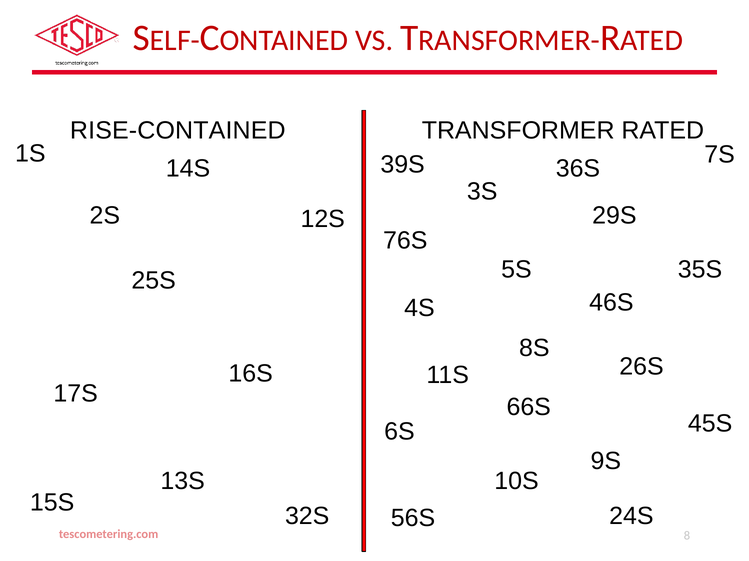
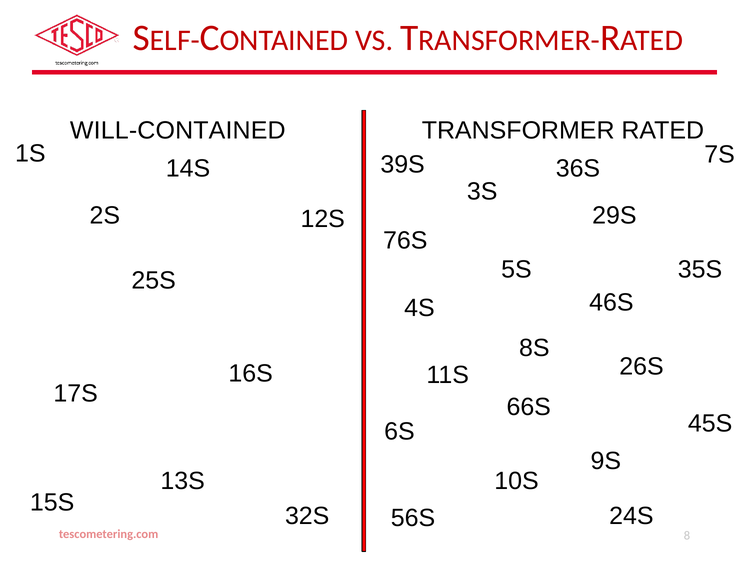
RISE-CONTAINED: RISE-CONTAINED -> WILL-CONTAINED
